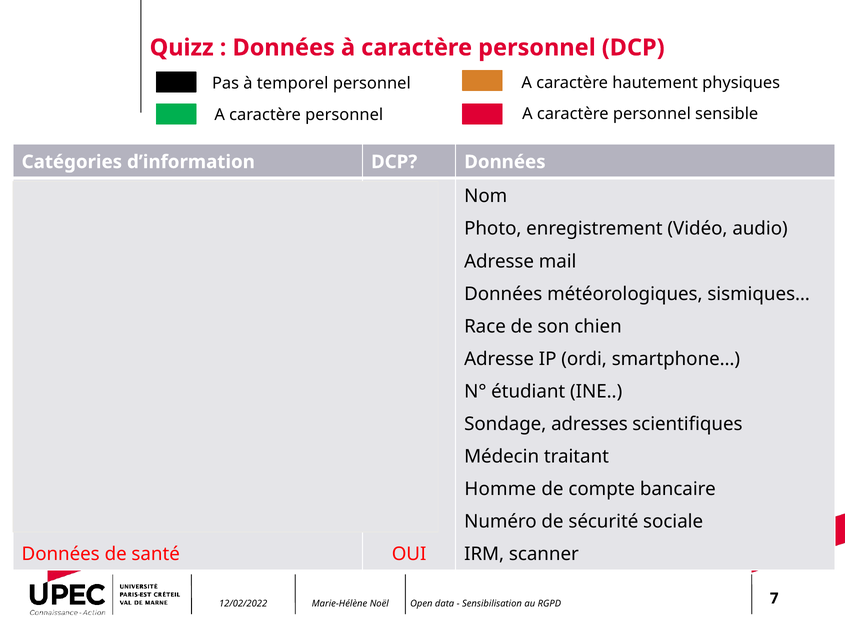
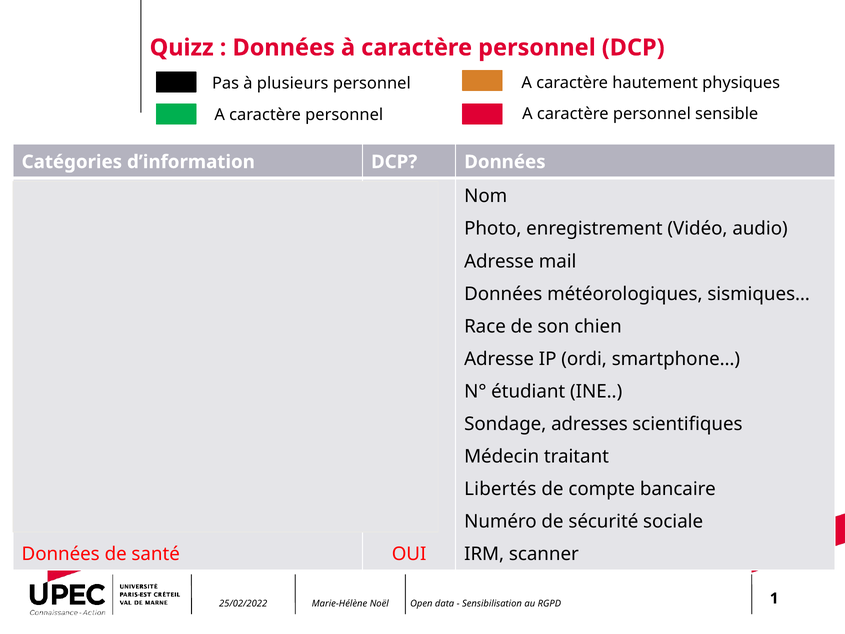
temporel: temporel -> plusieurs
Homme: Homme -> Libertés
12/02/2022: 12/02/2022 -> 25/02/2022
7: 7 -> 1
